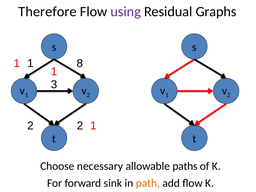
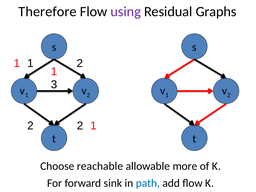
1 8: 8 -> 2
necessary: necessary -> reachable
paths: paths -> more
path colour: orange -> blue
